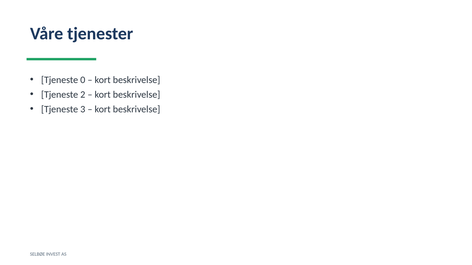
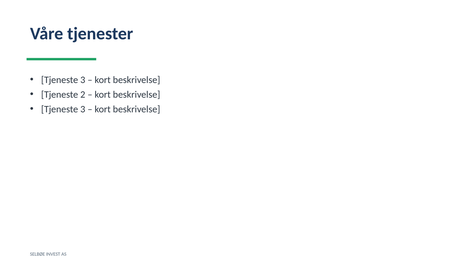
0 at (83, 80): 0 -> 3
